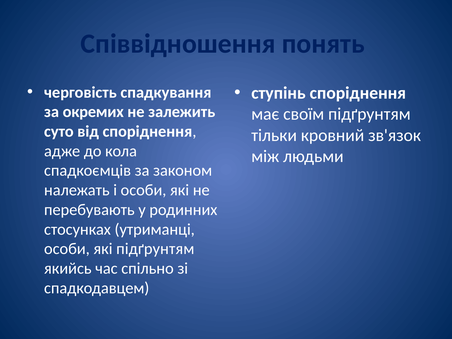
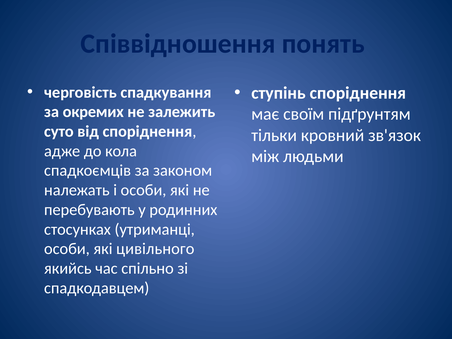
які підґрунтям: підґрунтям -> цивільного
